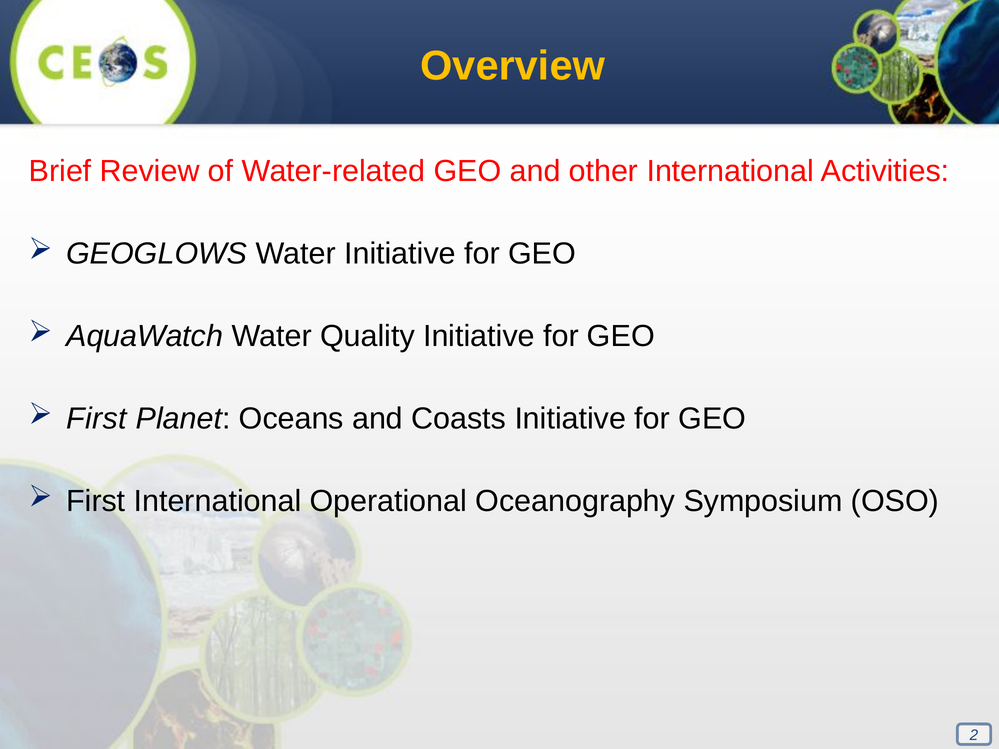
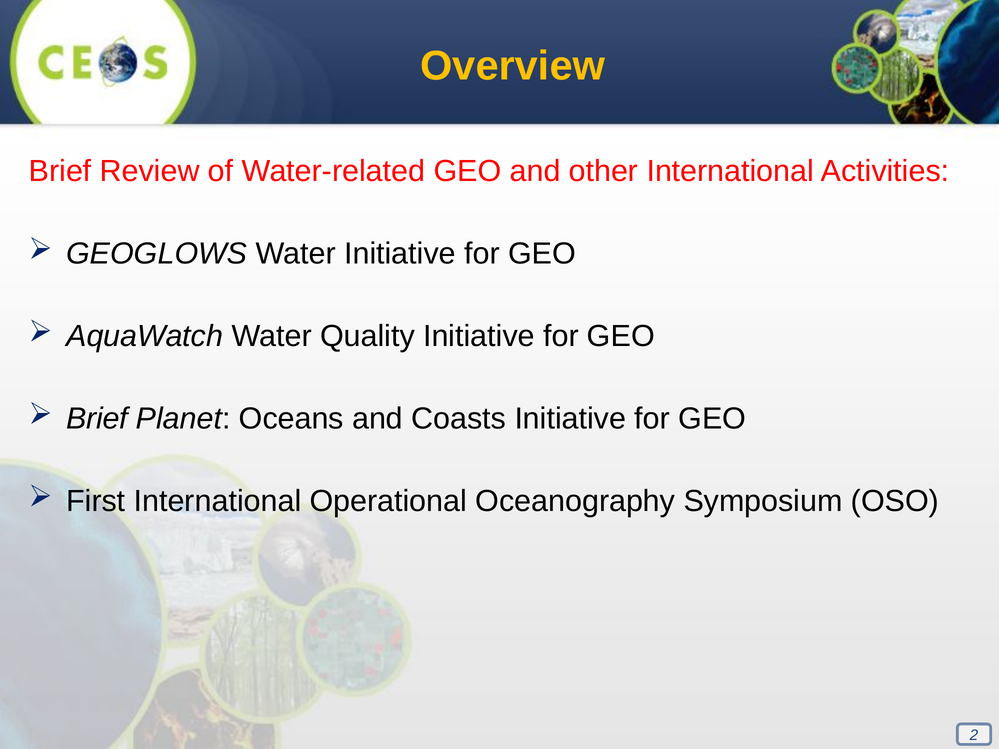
First at (97, 419): First -> Brief
